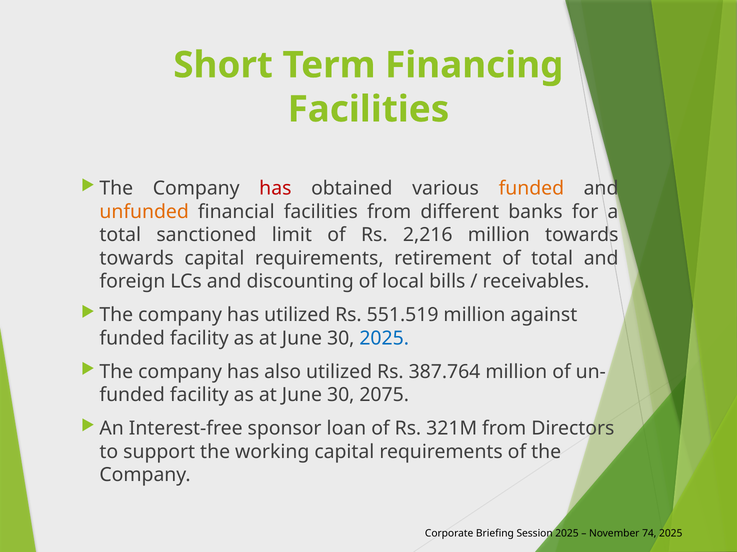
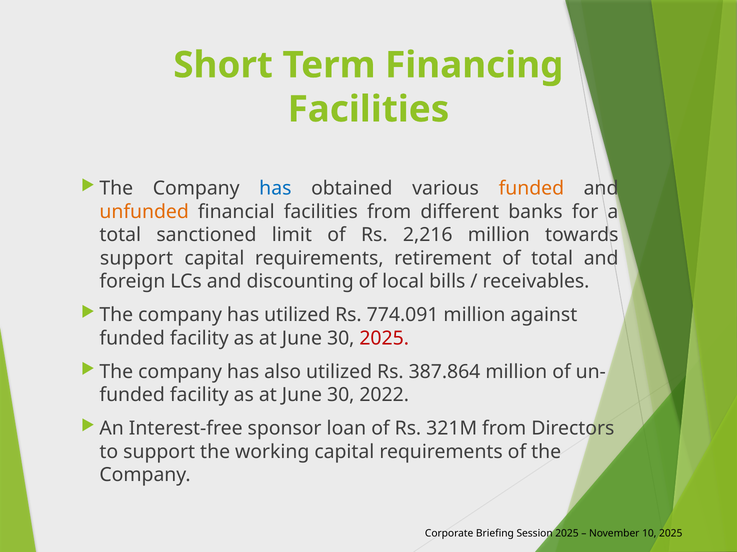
has at (275, 189) colour: red -> blue
towards at (137, 259): towards -> support
551.519: 551.519 -> 774.091
2025 at (384, 339) colour: blue -> red
387.764: 387.764 -> 387.864
2075: 2075 -> 2022
74: 74 -> 10
